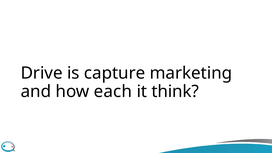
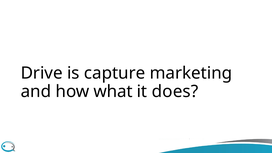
each: each -> what
think: think -> does
